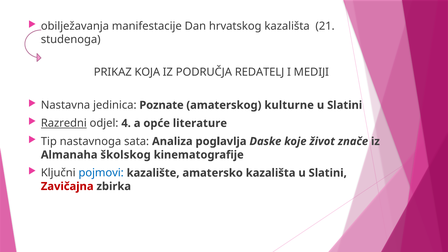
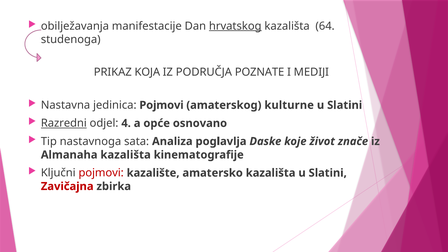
hrvatskog underline: none -> present
21: 21 -> 64
REDATELJ: REDATELJ -> POZNATE
jedinica Poznate: Poznate -> Pojmovi
literature: literature -> osnovano
Almanaha školskog: školskog -> kazališta
pojmovi at (101, 173) colour: blue -> red
